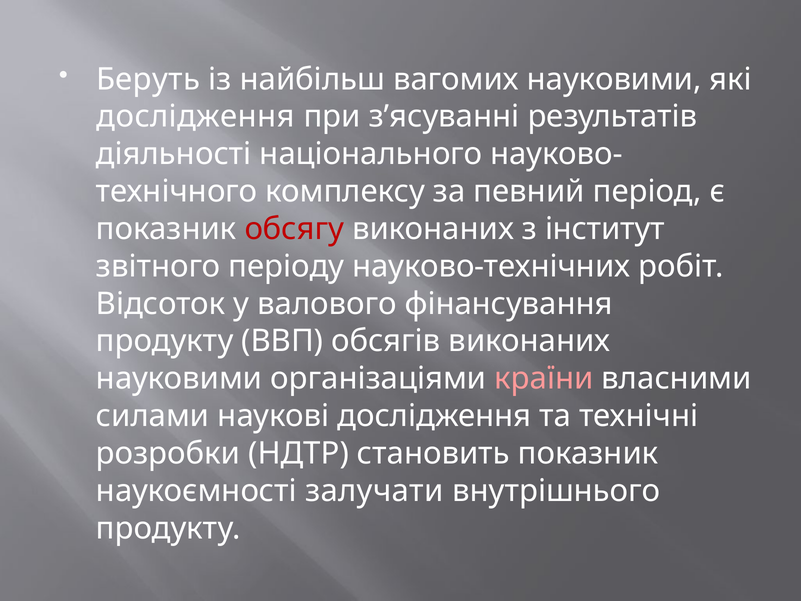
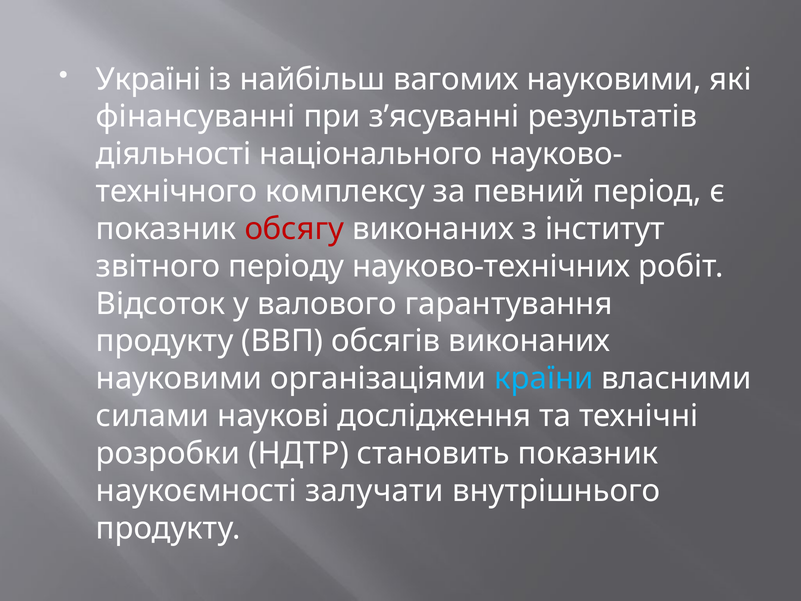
Беруть: Беруть -> Україні
дослідження at (196, 117): дослідження -> фінансуванні
фінансування: фінансування -> гарантування
країни colour: pink -> light blue
